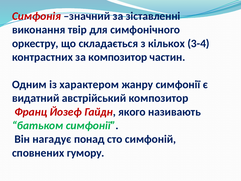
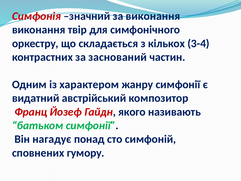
за зіставленні: зіставленні -> виконання
за композитор: композитор -> заснований
